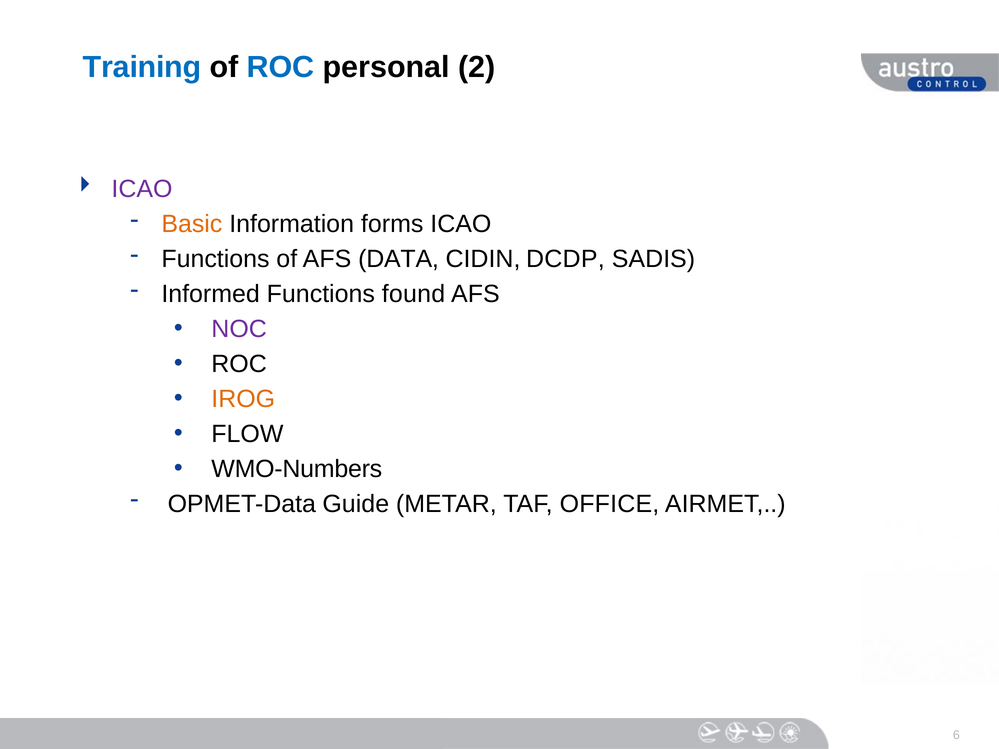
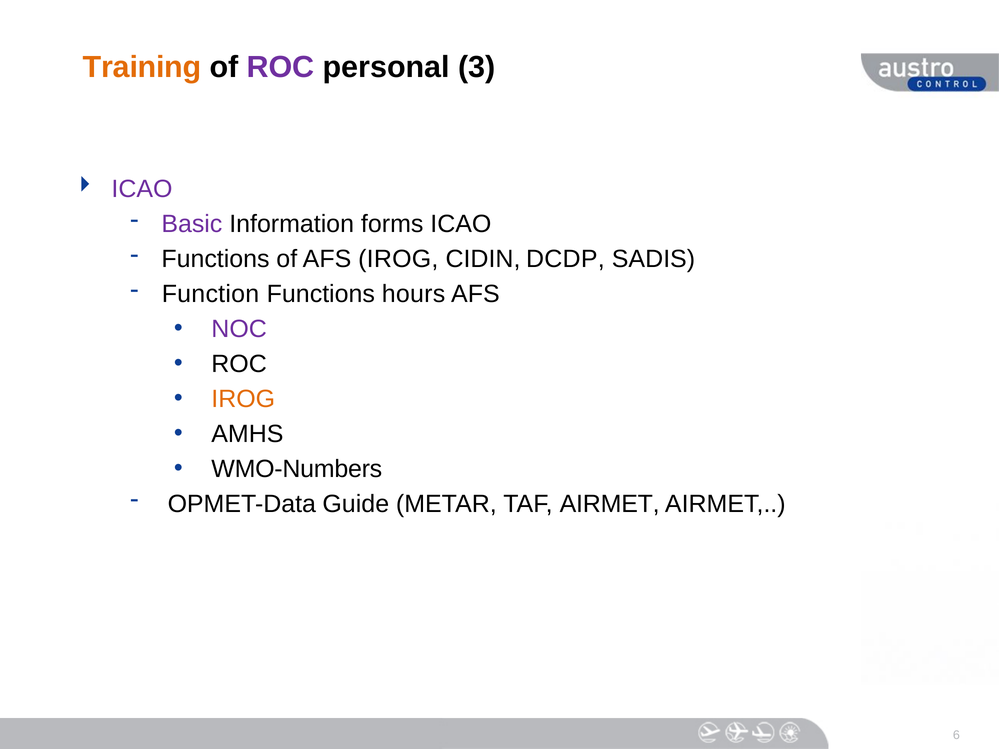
Training colour: blue -> orange
ROC at (281, 67) colour: blue -> purple
2: 2 -> 3
Basic colour: orange -> purple
AFS DATA: DATA -> IROG
Informed: Informed -> Function
found: found -> hours
FLOW: FLOW -> AMHS
TAF OFFICE: OFFICE -> AIRMET
